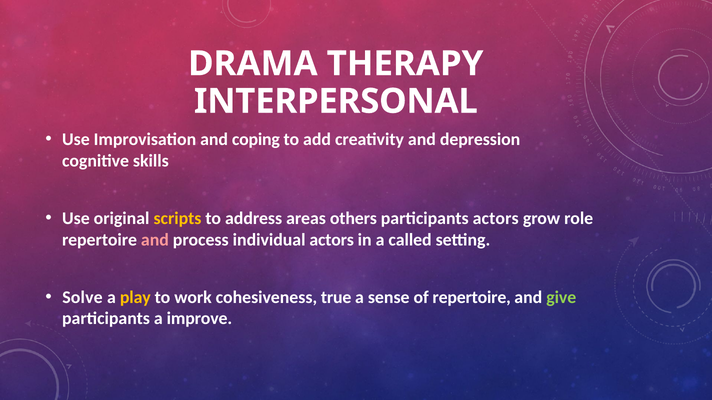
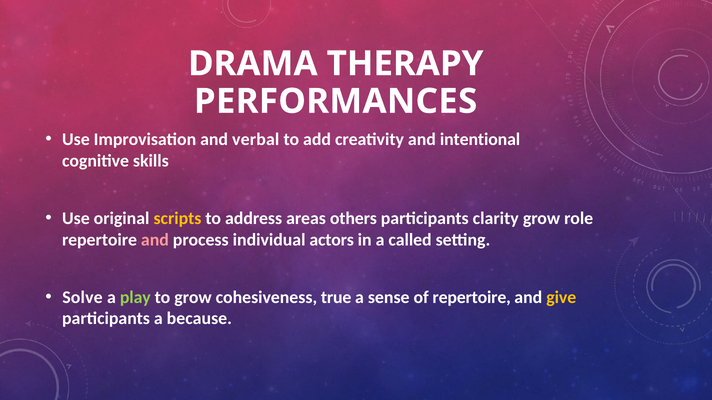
INTERPERSONAL: INTERPERSONAL -> PERFORMANCES
coping: coping -> verbal
depression: depression -> intentional
participants actors: actors -> clarity
play colour: yellow -> light green
to work: work -> grow
give colour: light green -> yellow
improve: improve -> because
